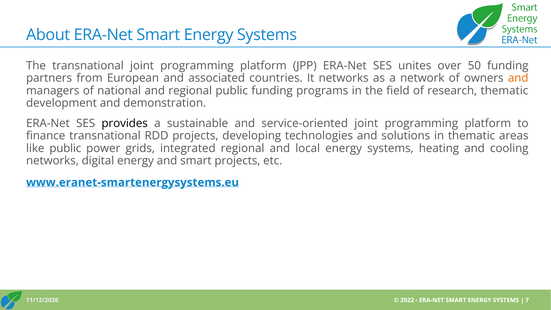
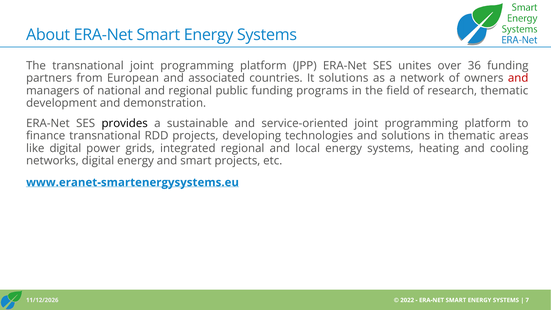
50: 50 -> 36
It networks: networks -> solutions
and at (518, 78) colour: orange -> red
like public: public -> digital
